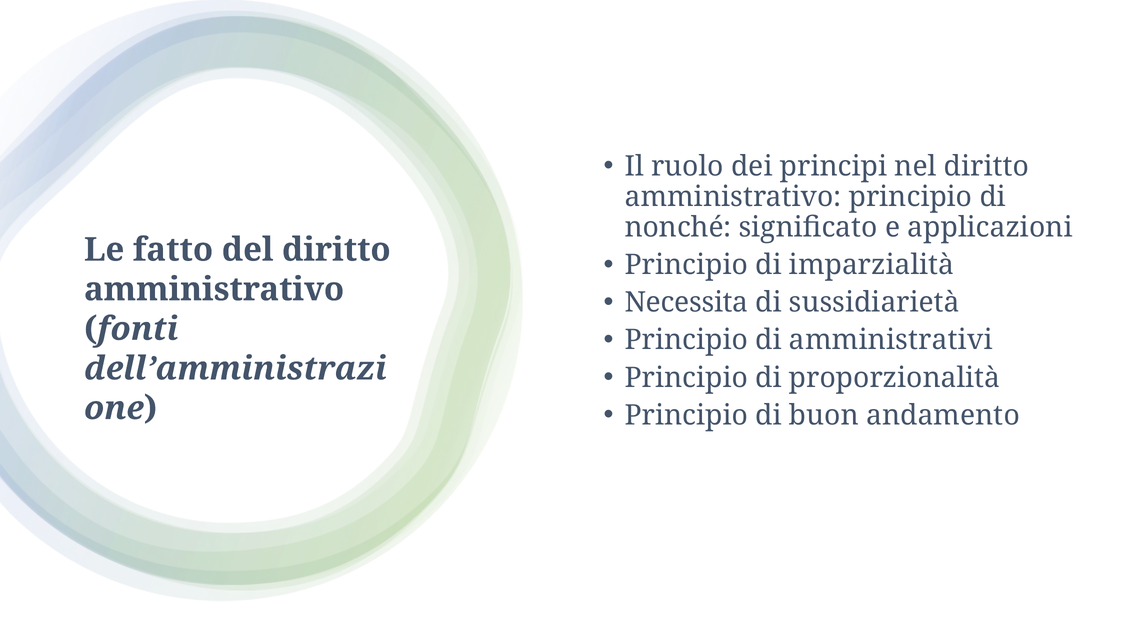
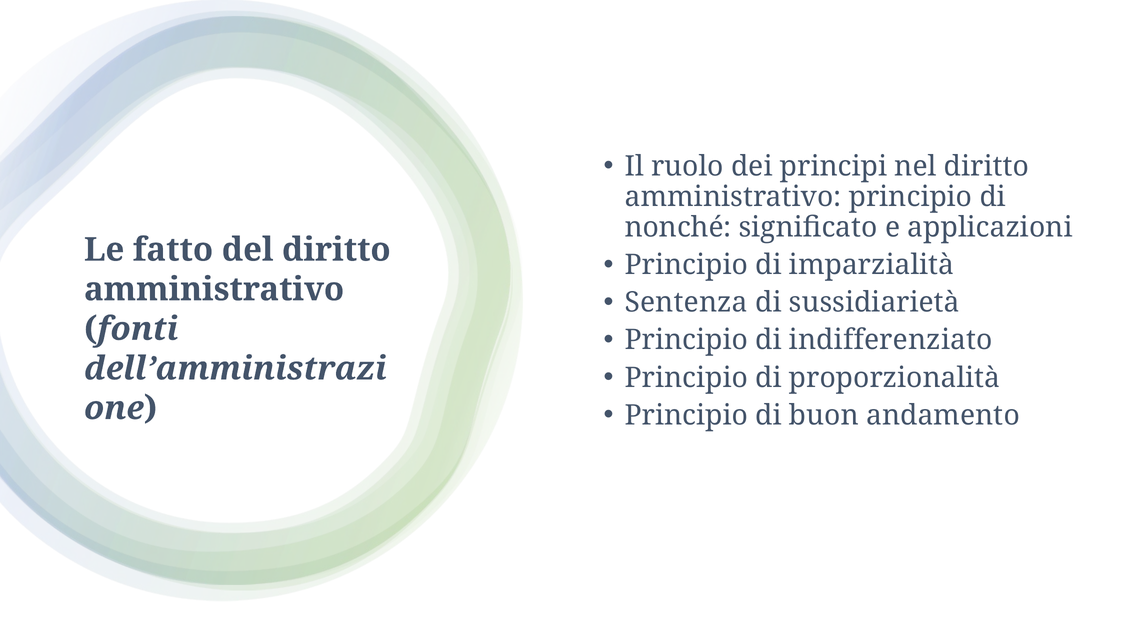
Necessita: Necessita -> Sentenza
amministrativi: amministrativi -> indifferenziato
